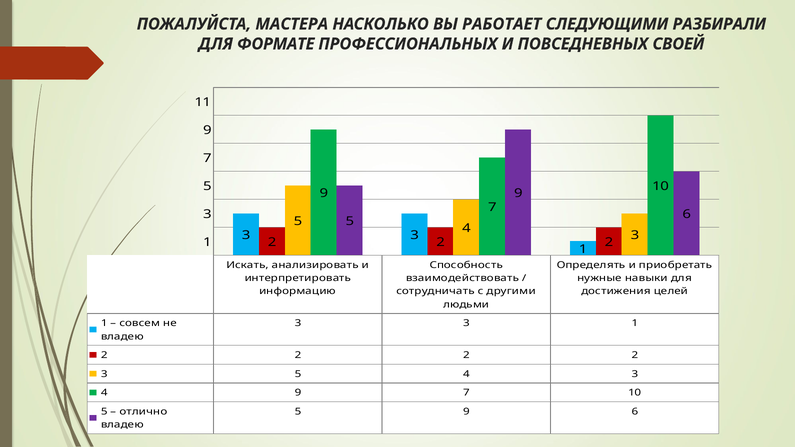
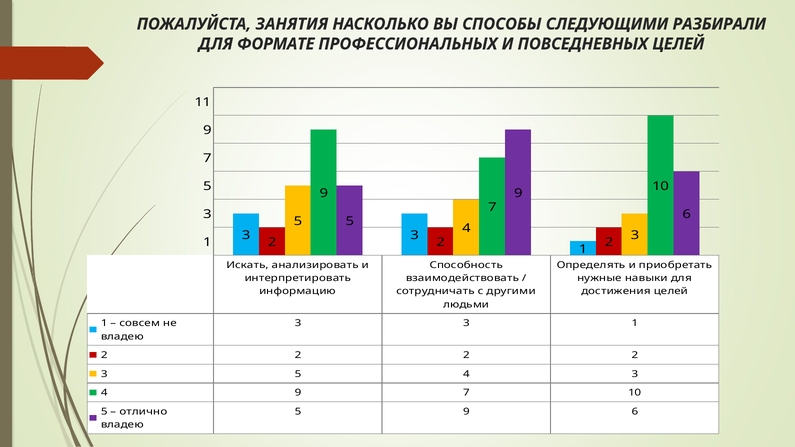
МАСТЕРА: МАСТЕРА -> ЗАНЯТИЯ
РАБОТАЕТ: РАБОТАЕТ -> СПОСОБЫ
ПОВСЕДНЕВНЫХ СВОЕЙ: СВОЕЙ -> ЦЕЛЕЙ
